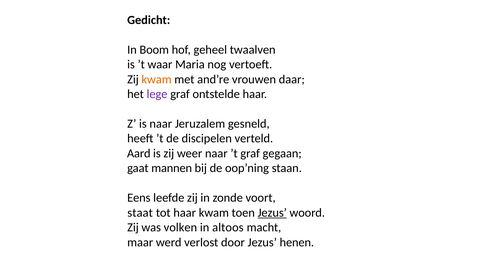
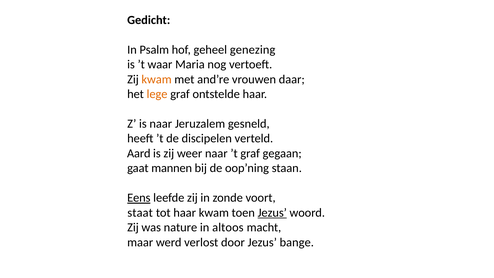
Boom: Boom -> Psalm
twaalven: twaalven -> genezing
lege colour: purple -> orange
Eens underline: none -> present
volken: volken -> nature
henen: henen -> bange
